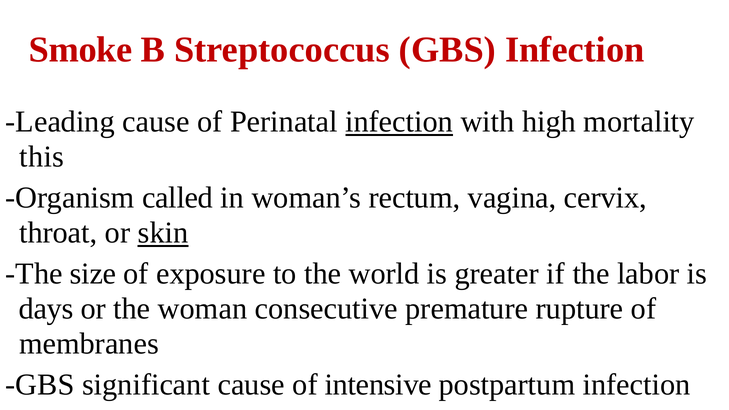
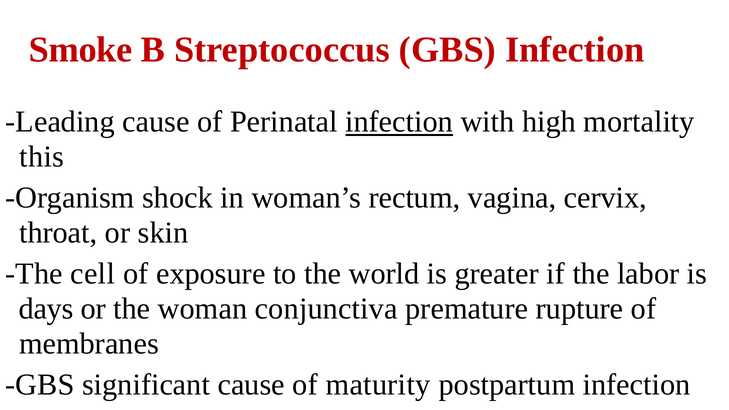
called: called -> shock
skin underline: present -> none
size: size -> cell
consecutive: consecutive -> conjunctiva
intensive: intensive -> maturity
